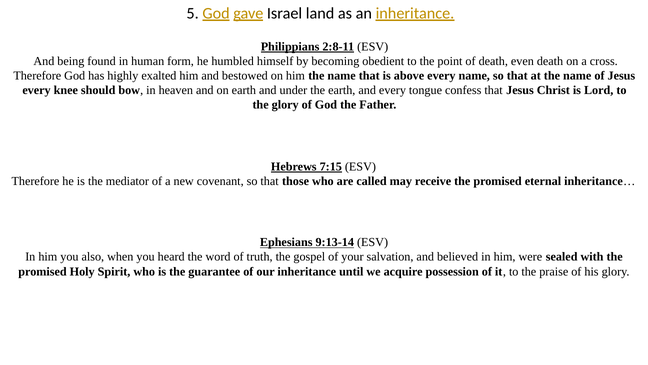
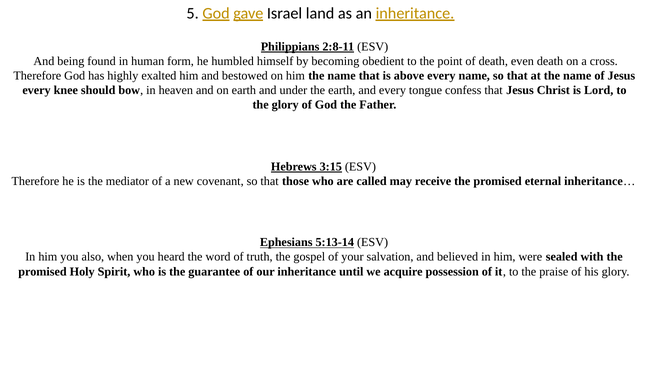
7:15: 7:15 -> 3:15
9:13-14: 9:13-14 -> 5:13-14
